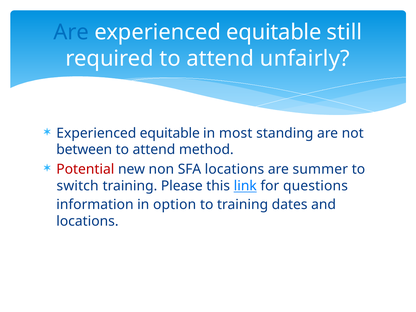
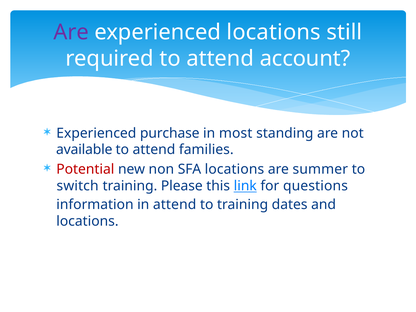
Are at (71, 32) colour: blue -> purple
equitable at (274, 32): equitable -> locations
unfairly: unfairly -> account
equitable at (170, 133): equitable -> purchase
between: between -> available
method: method -> families
in option: option -> attend
